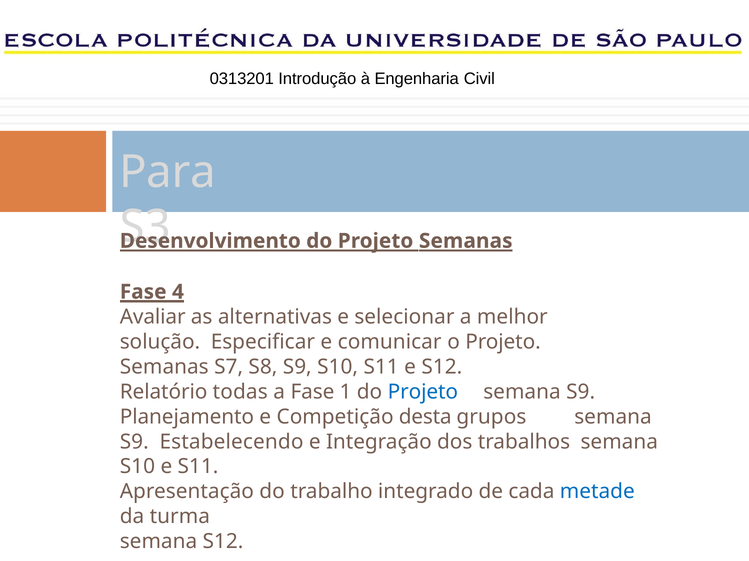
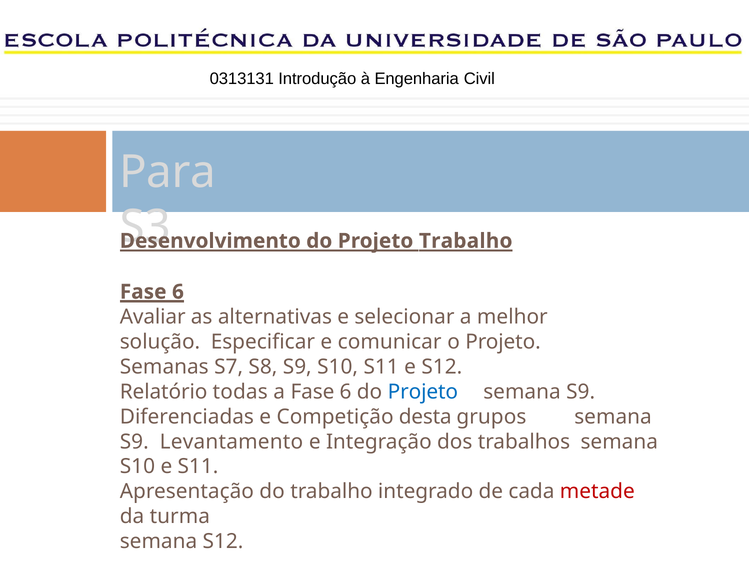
0313201: 0313201 -> 0313131
do Projeto Semanas: Semanas -> Trabalho
4 at (178, 292): 4 -> 6
a Fase 1: 1 -> 6
Planejamento: Planejamento -> Diferenciadas
Estabelecendo: Estabelecendo -> Levantamento
metade colour: blue -> red
